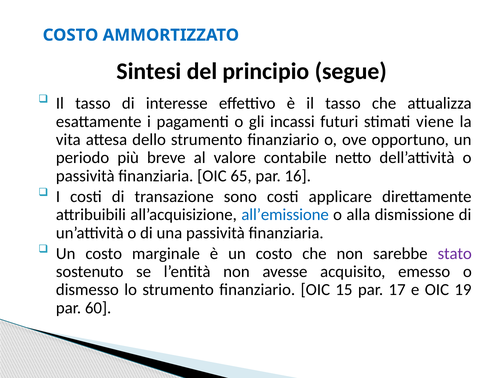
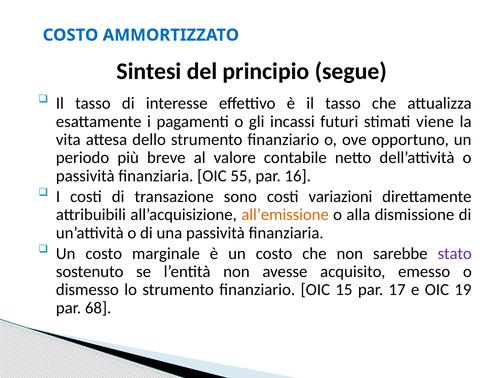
65: 65 -> 55
applicare: applicare -> variazioni
all’emissione colour: blue -> orange
60: 60 -> 68
